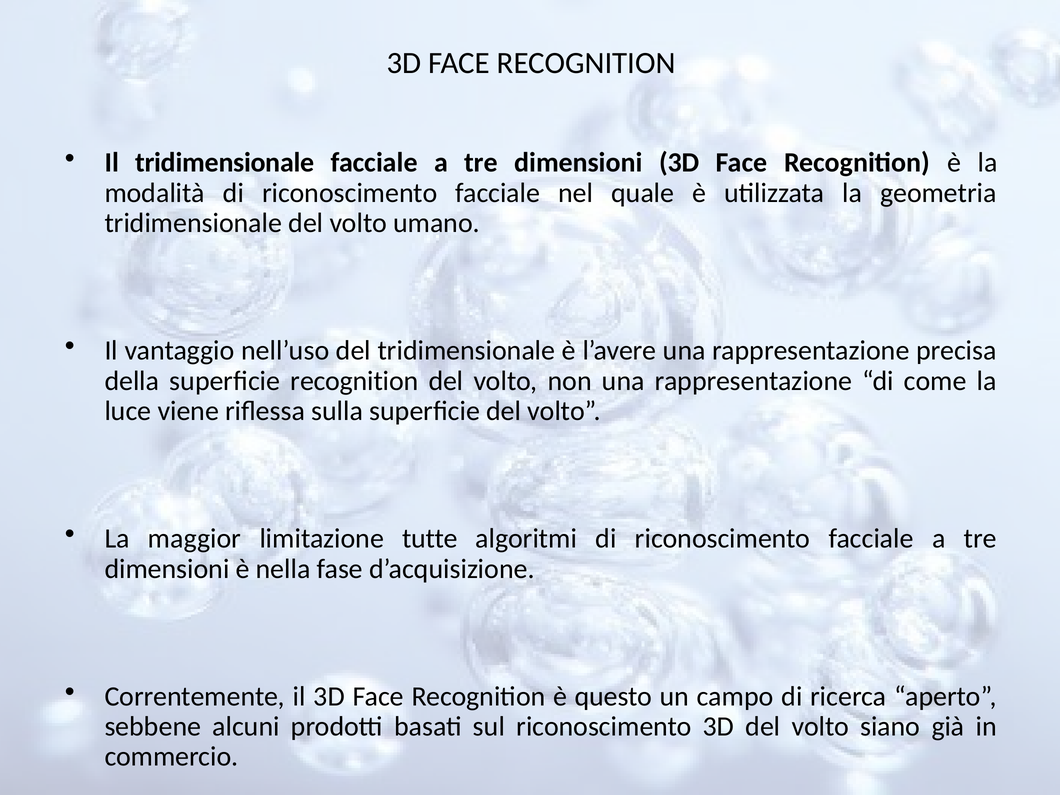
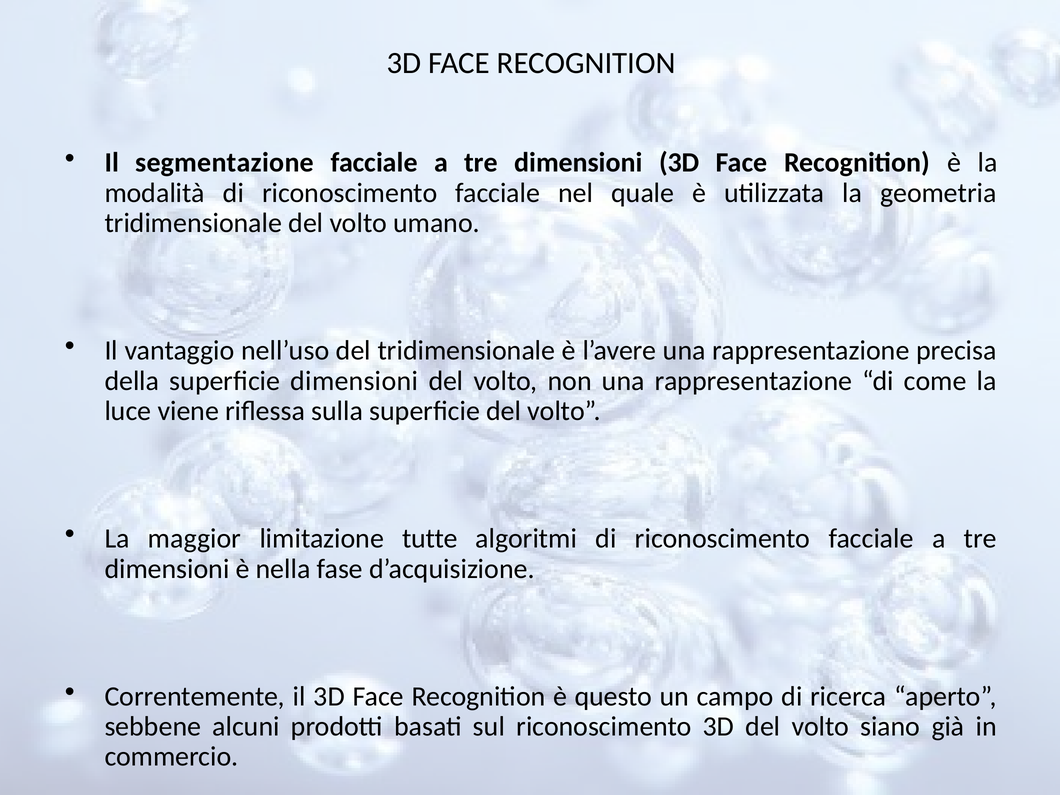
Il tridimensionale: tridimensionale -> segmentazione
superficie recognition: recognition -> dimensioni
